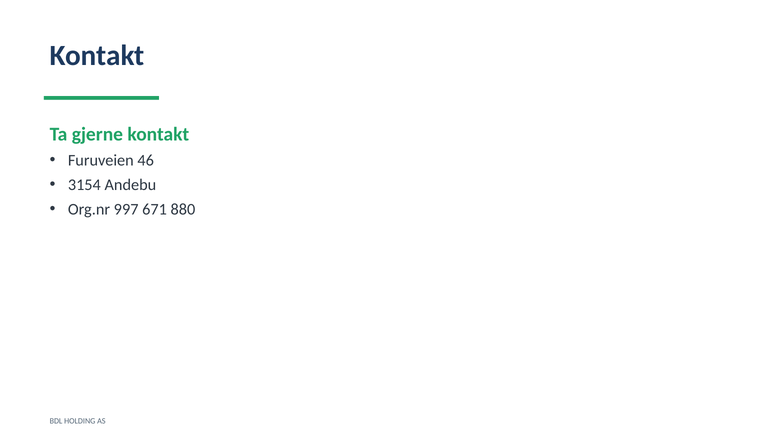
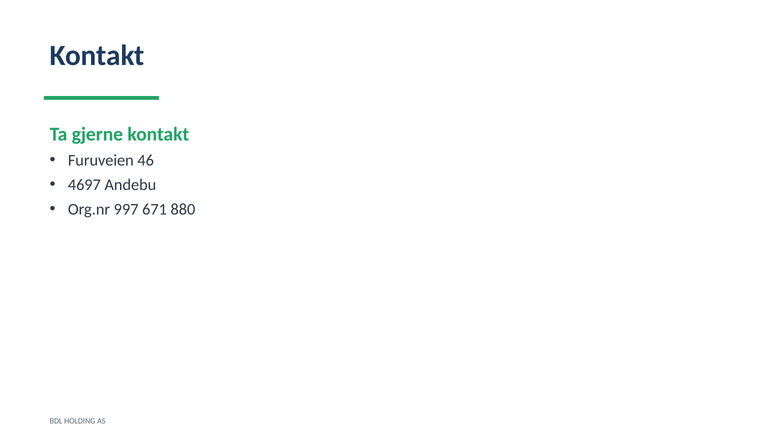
3154: 3154 -> 4697
